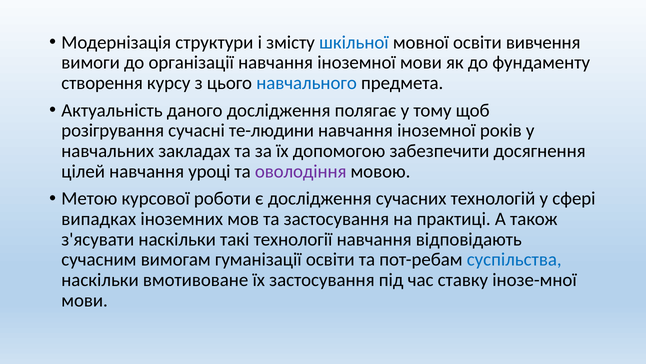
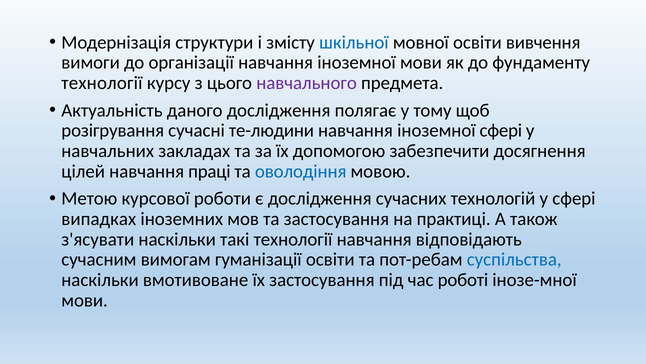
створення at (102, 83): створення -> технології
навчального colour: blue -> purple
іноземної років: років -> сфері
уроці: уроці -> праці
оволодіння colour: purple -> blue
ставку: ставку -> роботі
